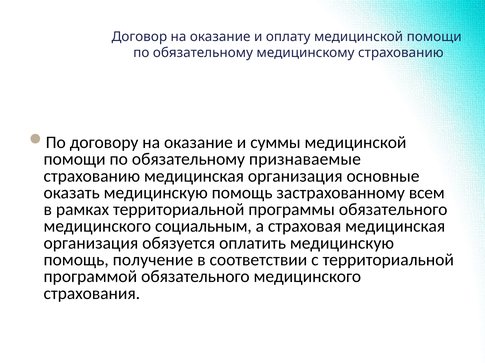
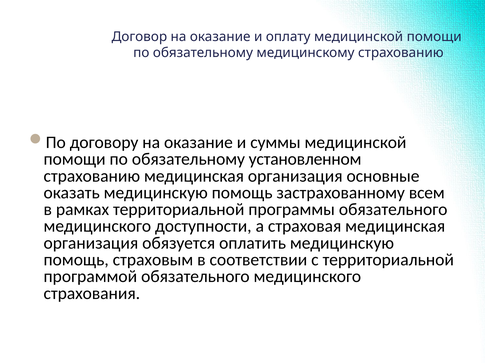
признаваемые: признаваемые -> установленном
социальным: социальным -> доступности
получение: получение -> страховым
